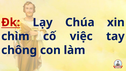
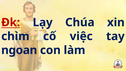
chông: chông -> ngoan
